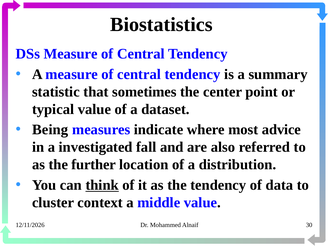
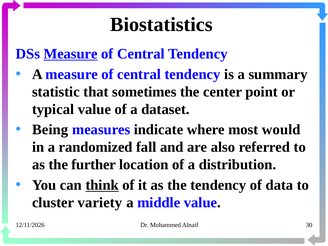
Measure at (71, 54) underline: none -> present
advice: advice -> would
investigated: investigated -> randomized
context: context -> variety
